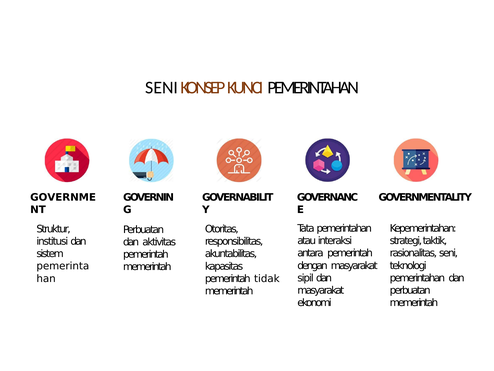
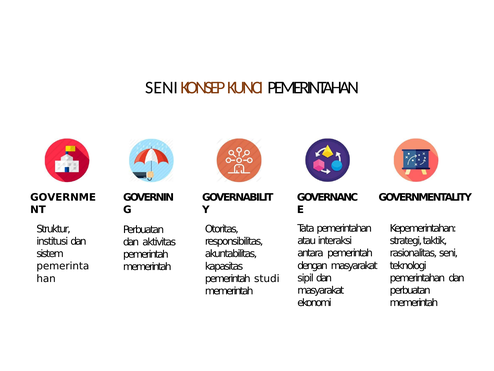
tidak: tidak -> studi
